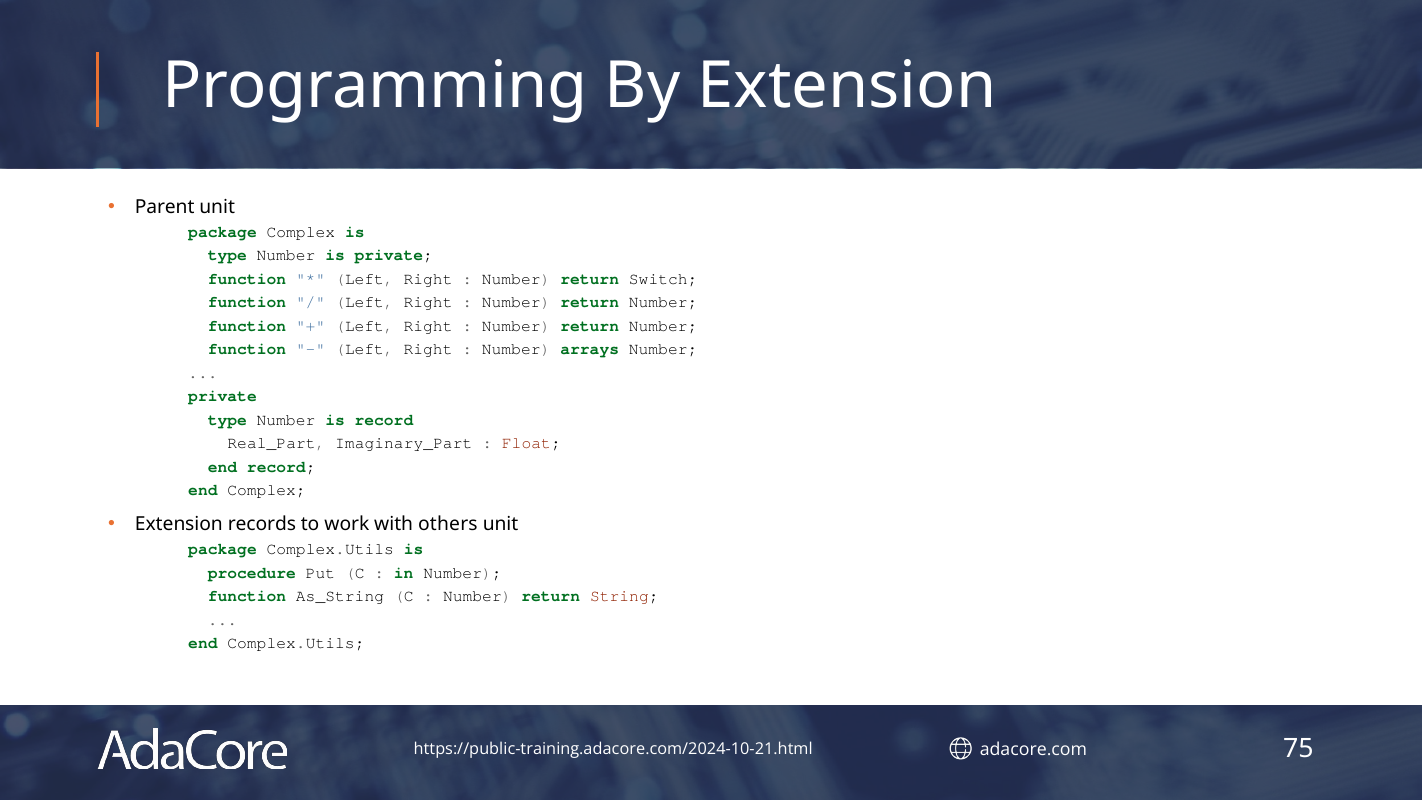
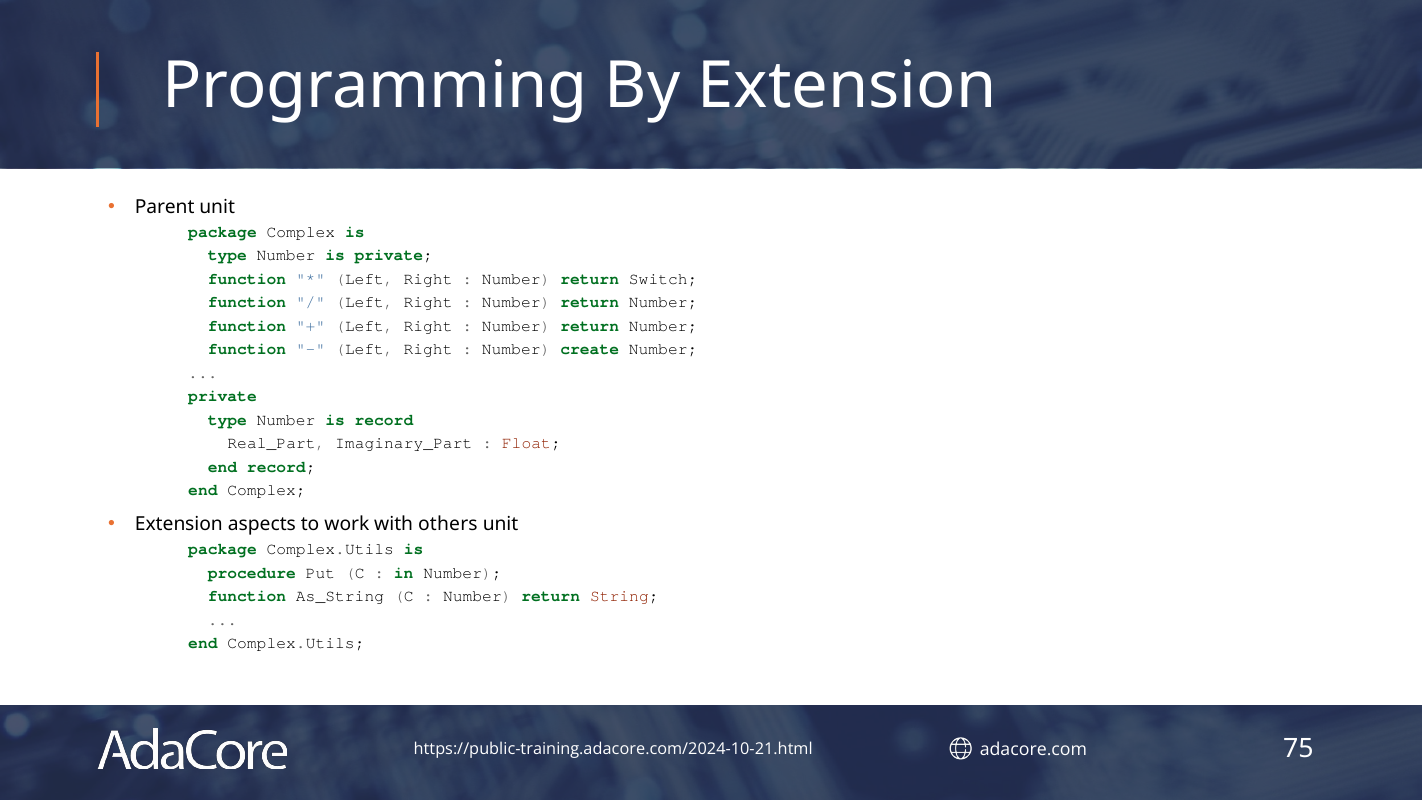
arrays: arrays -> create
records: records -> aspects
